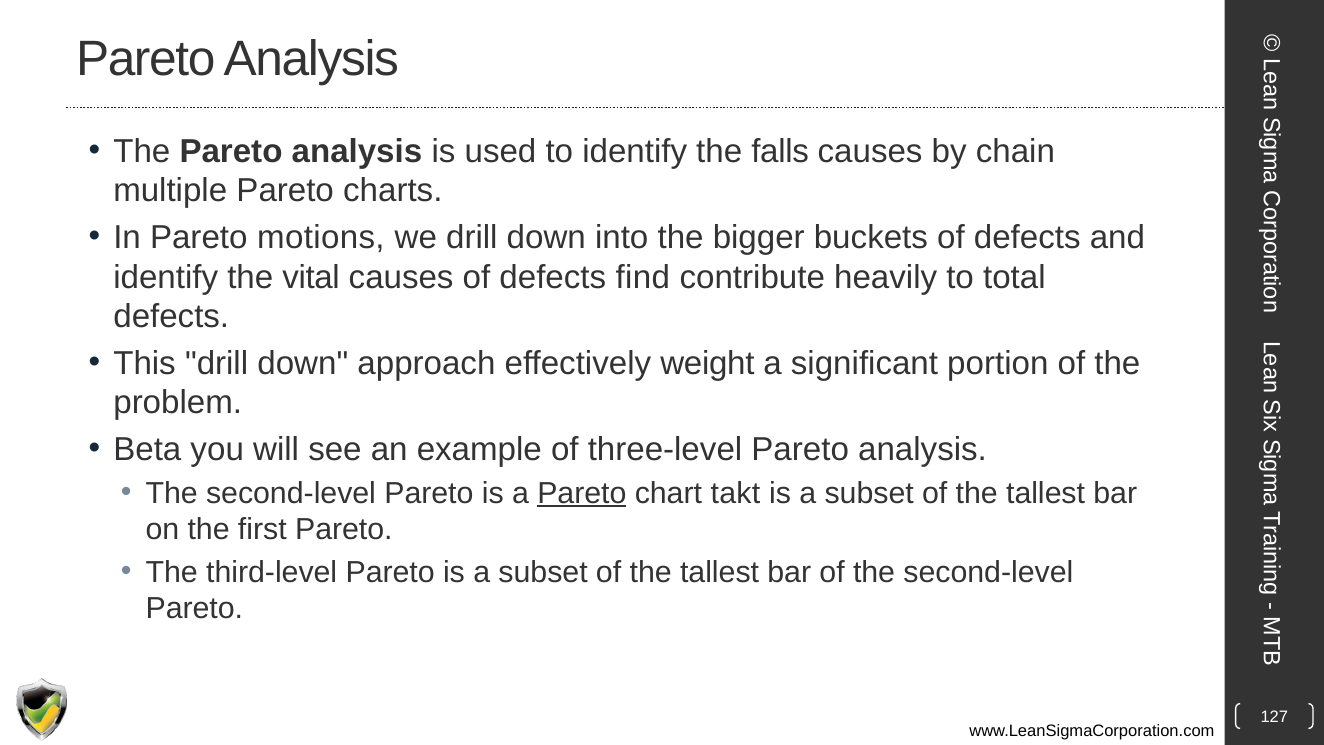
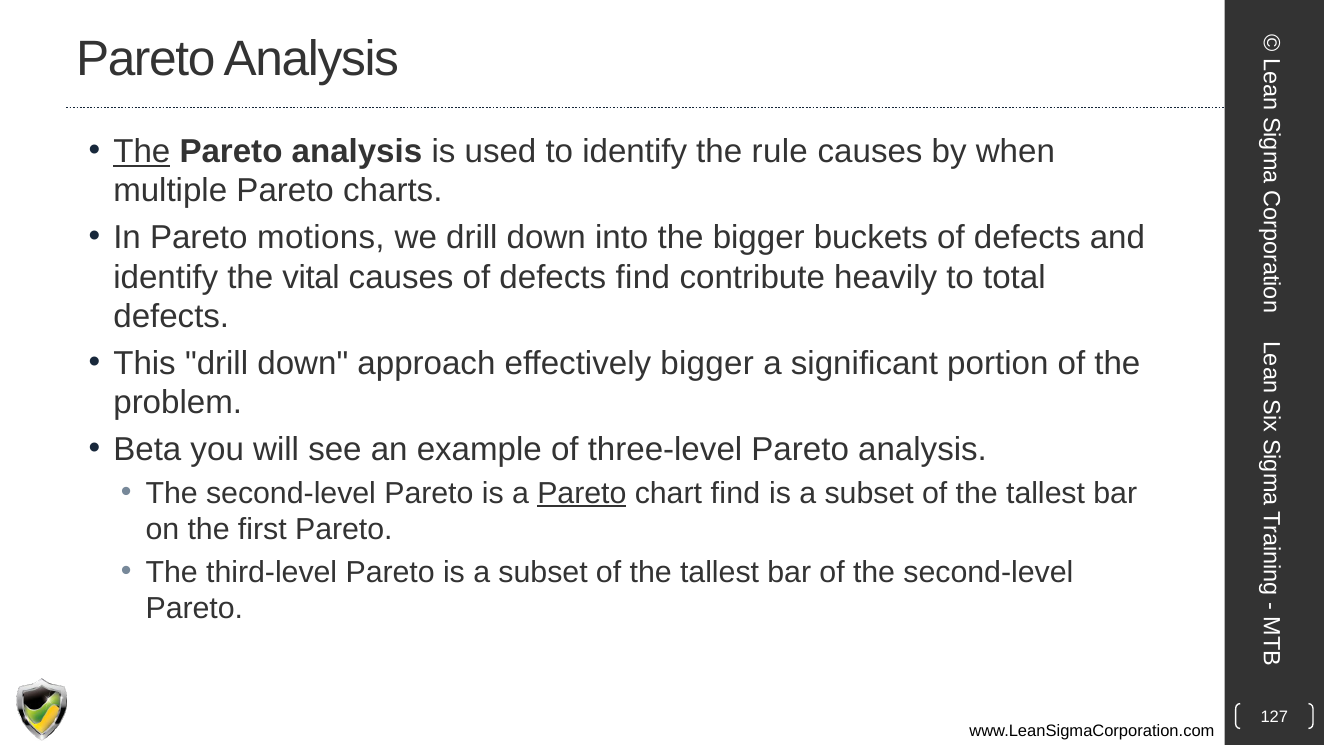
The at (142, 151) underline: none -> present
falls: falls -> rule
chain: chain -> when
effectively weight: weight -> bigger
chart takt: takt -> find
